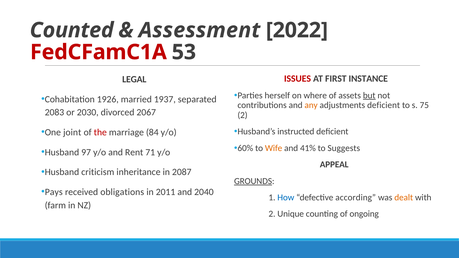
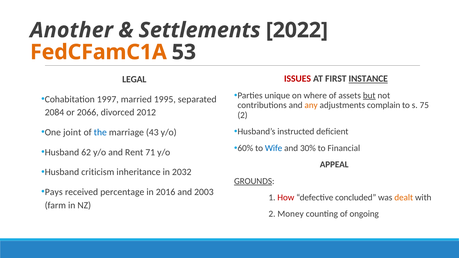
Counted: Counted -> Another
Assessment: Assessment -> Settlements
FedCFamC1A colour: red -> orange
INSTANCE underline: none -> present
herself: herself -> unique
1926: 1926 -> 1997
1937: 1937 -> 1995
adjustments deficient: deficient -> complain
2083: 2083 -> 2084
2030: 2030 -> 2066
2067: 2067 -> 2012
the colour: red -> blue
84: 84 -> 43
Wife colour: orange -> blue
41%: 41% -> 30%
Suggests: Suggests -> Financial
97: 97 -> 62
2087: 2087 -> 2032
obligations: obligations -> percentage
2011: 2011 -> 2016
2040: 2040 -> 2003
How colour: blue -> red
according: according -> concluded
Unique: Unique -> Money
